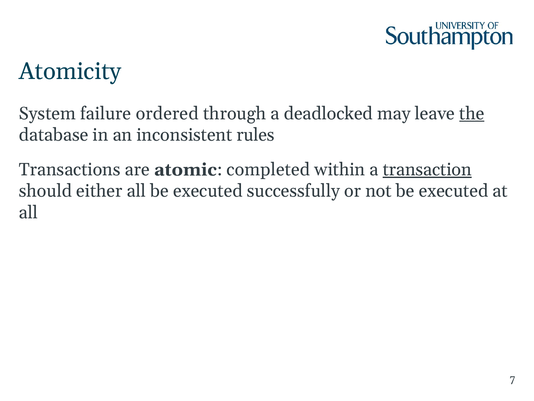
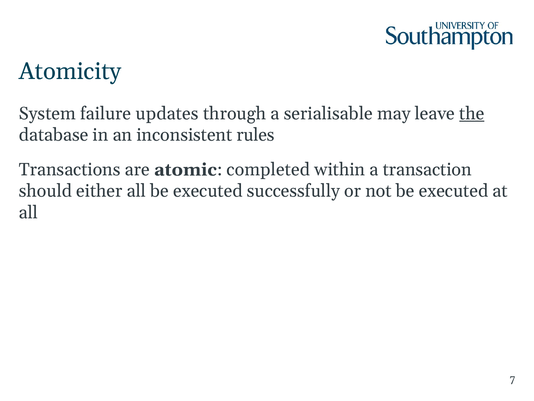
ordered: ordered -> updates
deadlocked: deadlocked -> serialisable
transaction underline: present -> none
